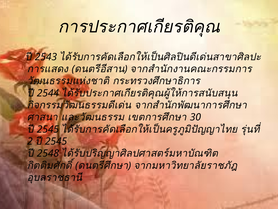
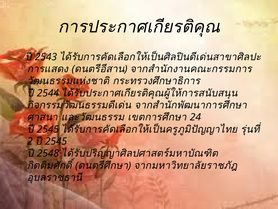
30: 30 -> 24
